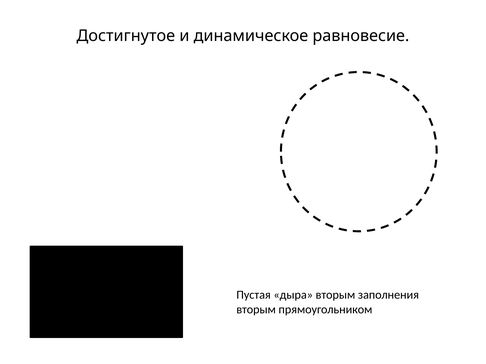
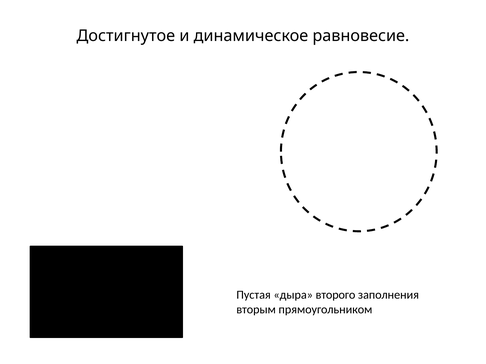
дыра вторым: вторым -> второго
